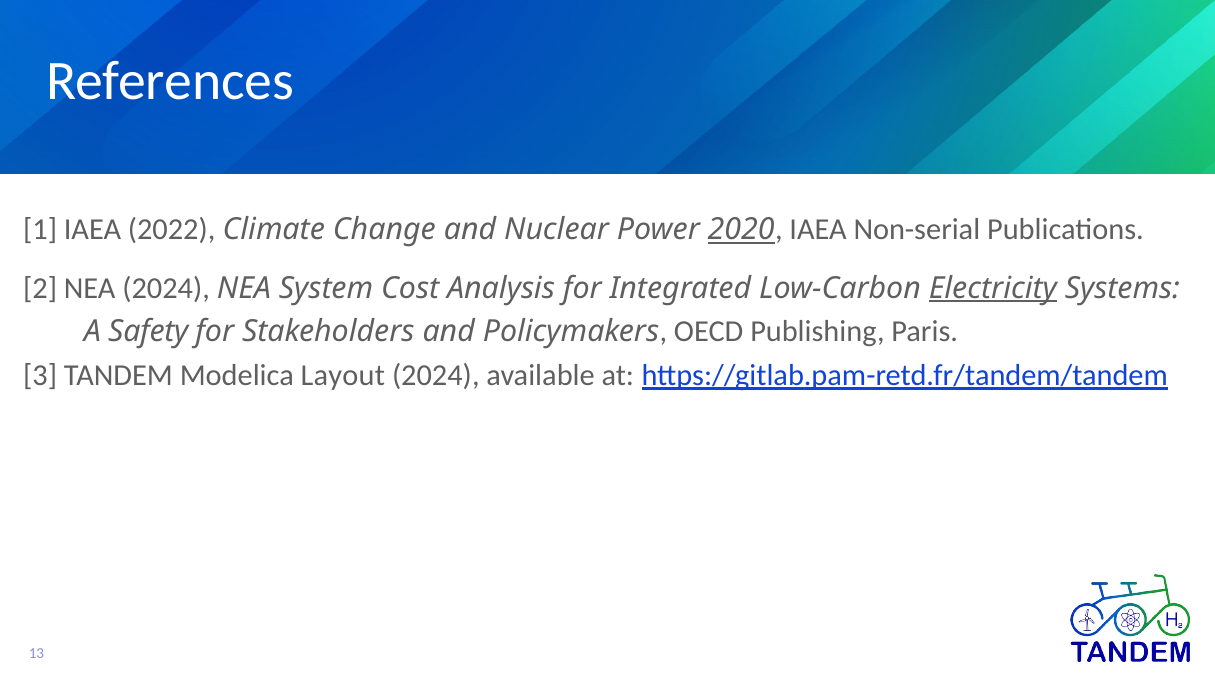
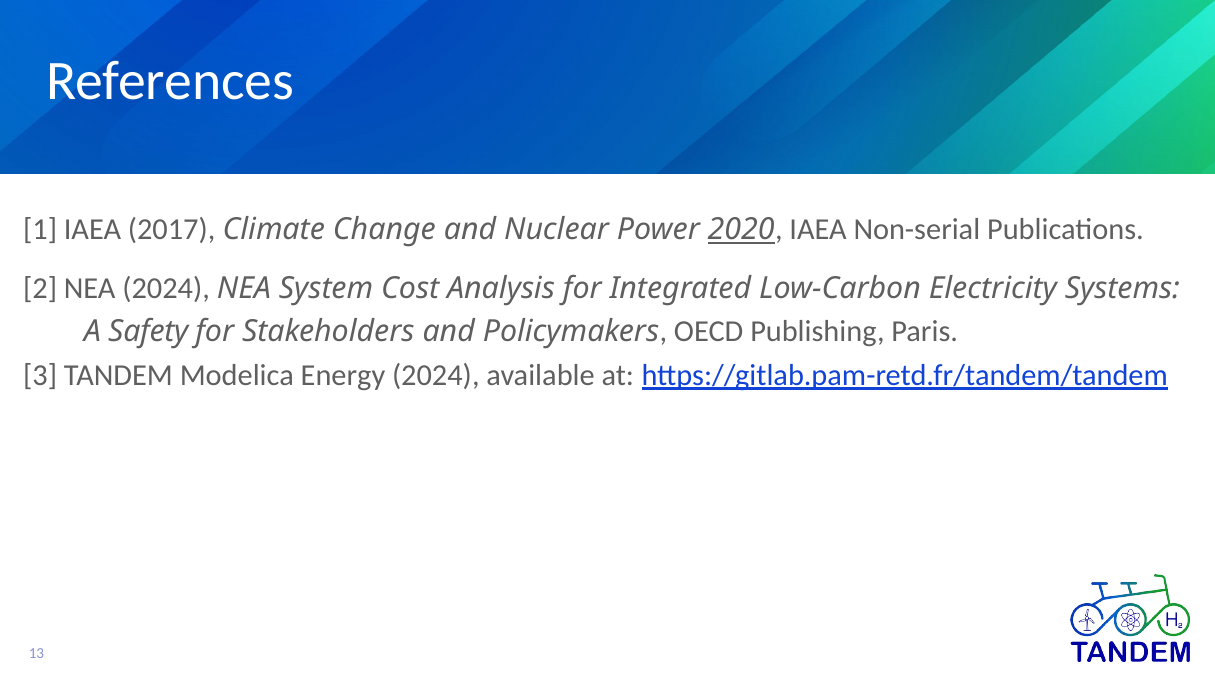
2022: 2022 -> 2017
Electricity underline: present -> none
Layout: Layout -> Energy
